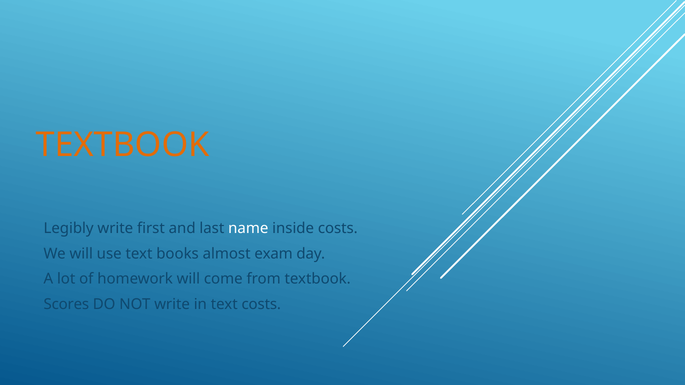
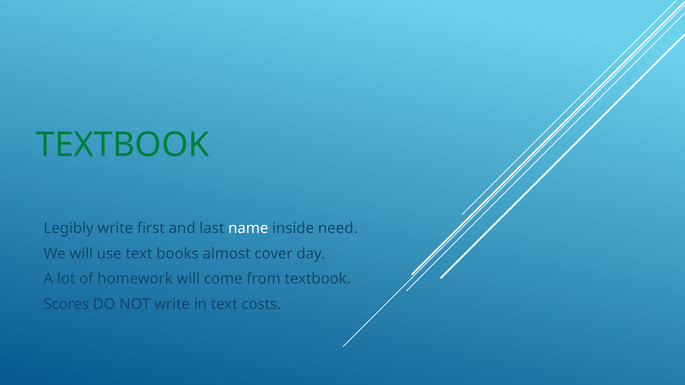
TEXTBOOK at (123, 145) colour: orange -> green
inside costs: costs -> need
exam: exam -> cover
